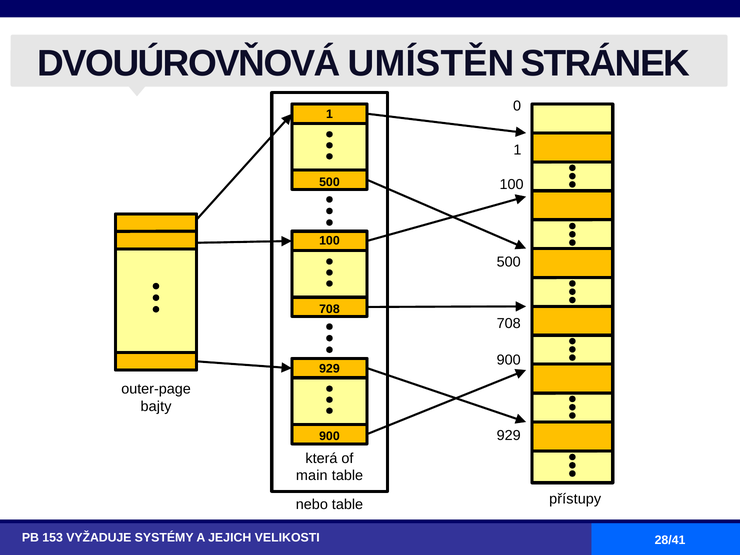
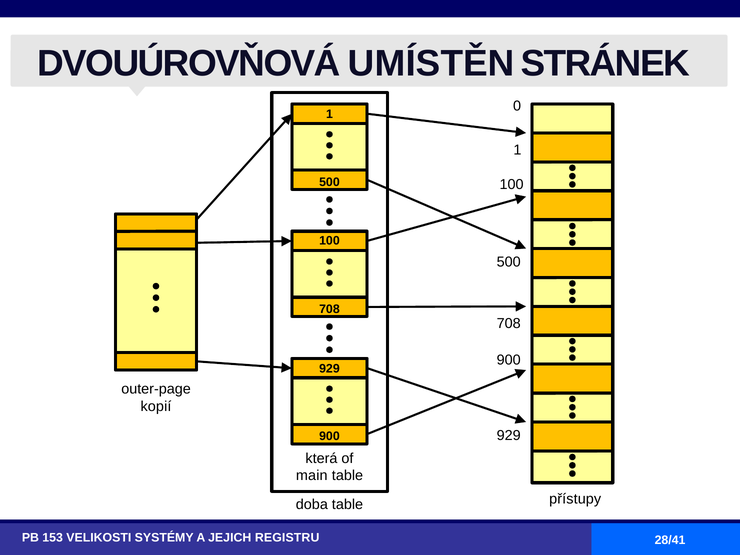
bajty: bajty -> kopií
nebo: nebo -> doba
VYŽADUJE: VYŽADUJE -> VELIKOSTI
VELIKOSTI: VELIKOSTI -> REGISTRU
